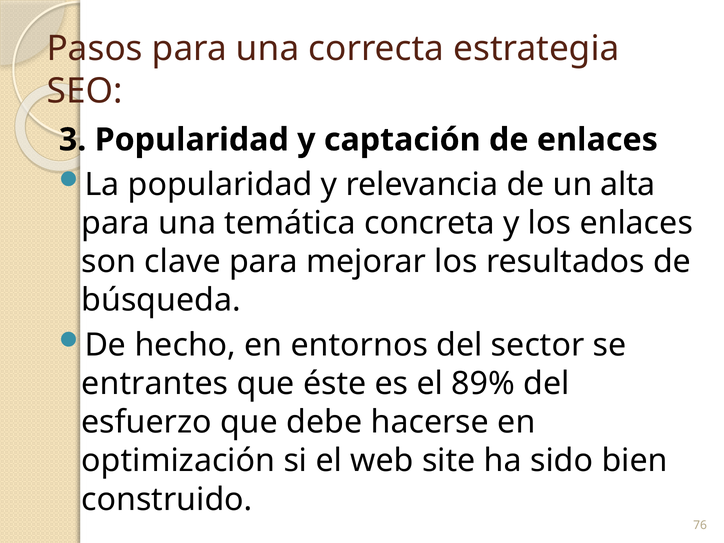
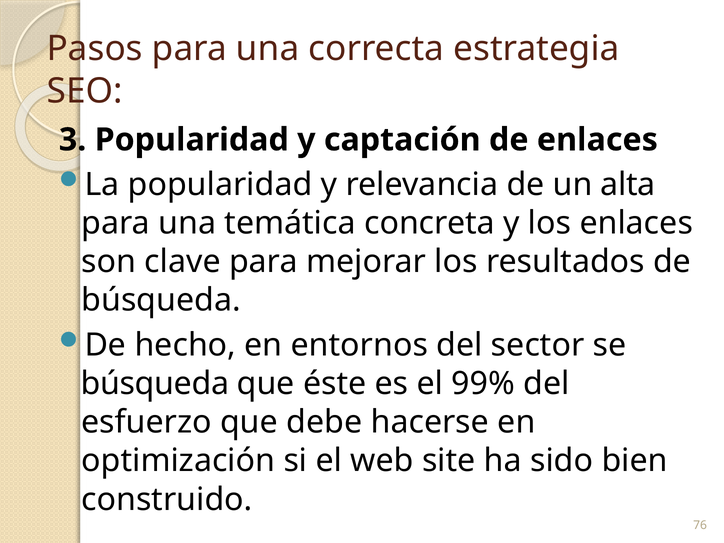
entrantes at (155, 384): entrantes -> búsqueda
89%: 89% -> 99%
